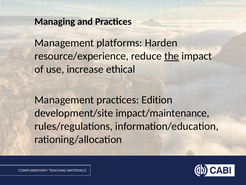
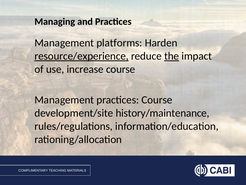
resource/experience underline: none -> present
increase ethical: ethical -> course
practices Edition: Edition -> Course
impact/maintenance: impact/maintenance -> history/maintenance
